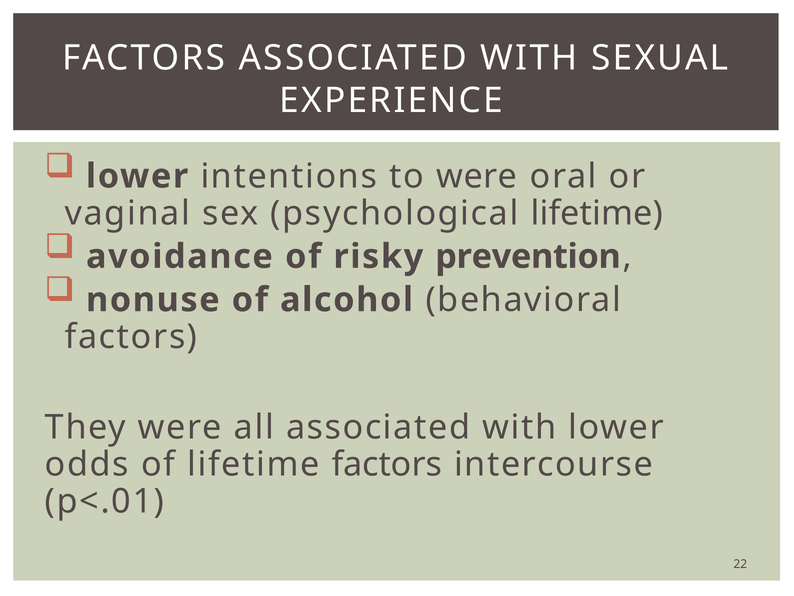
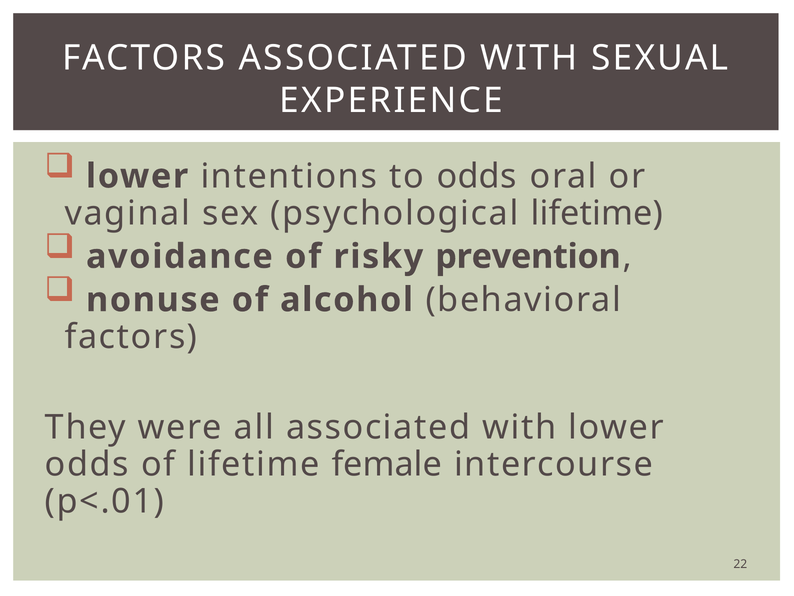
to were: were -> odds
lifetime factors: factors -> female
